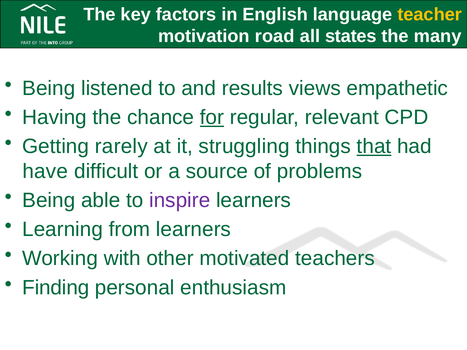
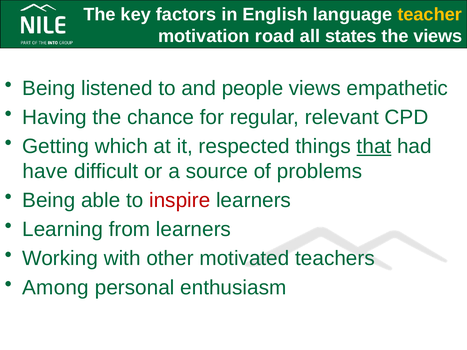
the many: many -> views
results: results -> people
for underline: present -> none
rarely: rarely -> which
struggling: struggling -> respected
inspire colour: purple -> red
Finding: Finding -> Among
